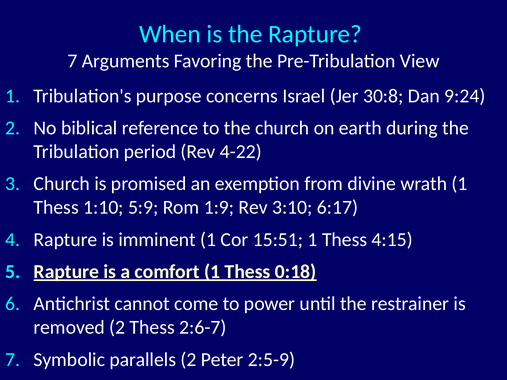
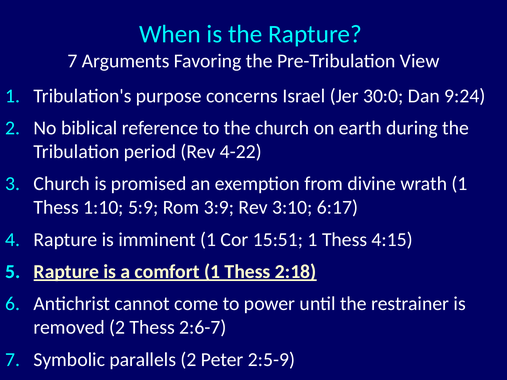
30:8: 30:8 -> 30:0
1:9: 1:9 -> 3:9
0:18: 0:18 -> 2:18
